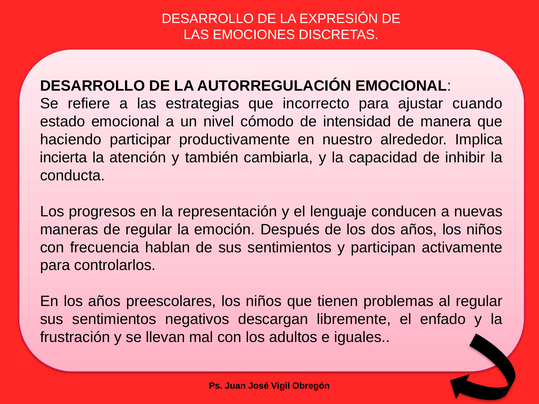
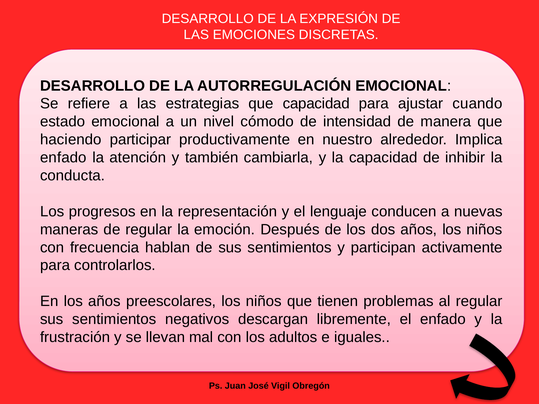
que incorrecto: incorrecto -> capacidad
incierta at (64, 158): incierta -> enfado
